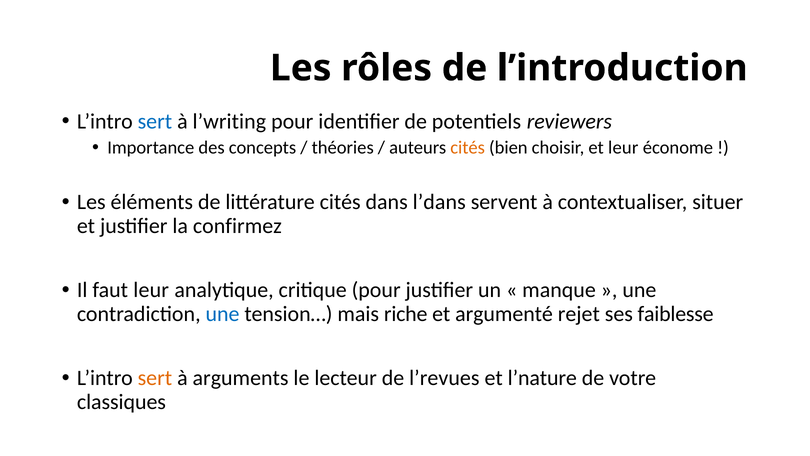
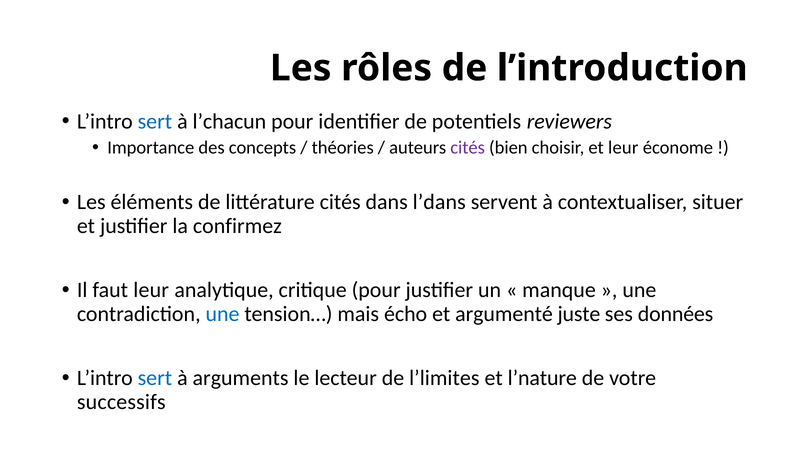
l’writing: l’writing -> l’chacun
cités at (468, 148) colour: orange -> purple
riche: riche -> écho
rejet: rejet -> juste
faiblesse: faiblesse -> données
sert at (155, 378) colour: orange -> blue
l’revues: l’revues -> l’limites
classiques: classiques -> successifs
